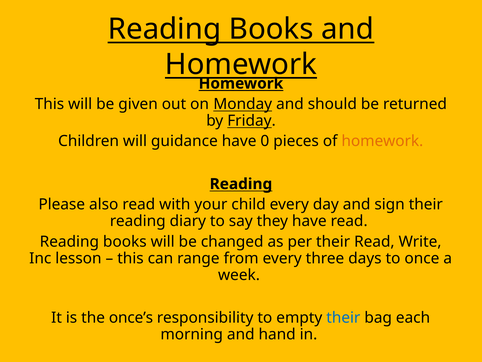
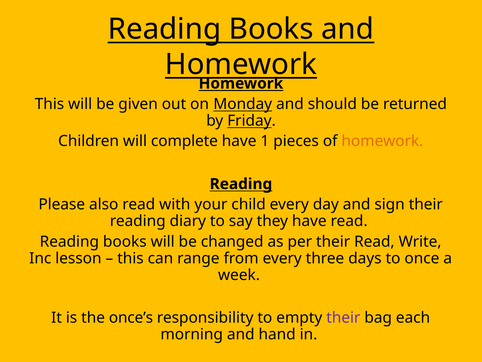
guidance: guidance -> complete
0: 0 -> 1
their at (343, 317) colour: blue -> purple
